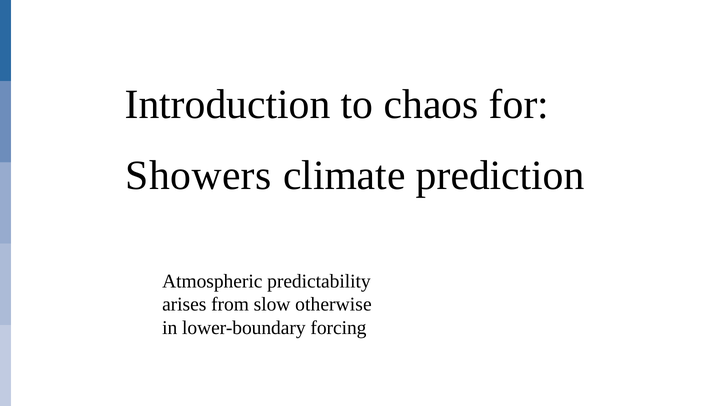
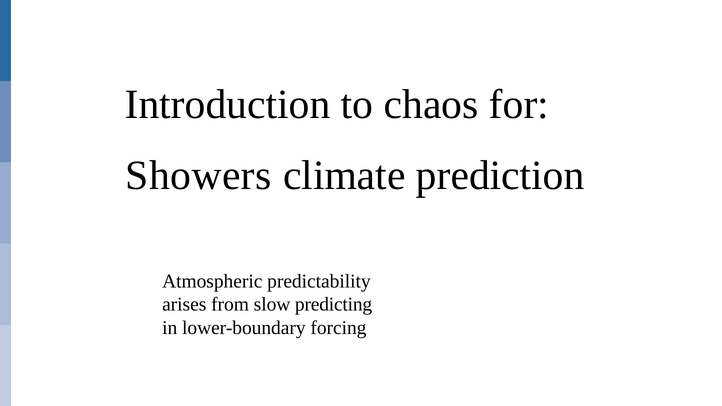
otherwise: otherwise -> predicting
